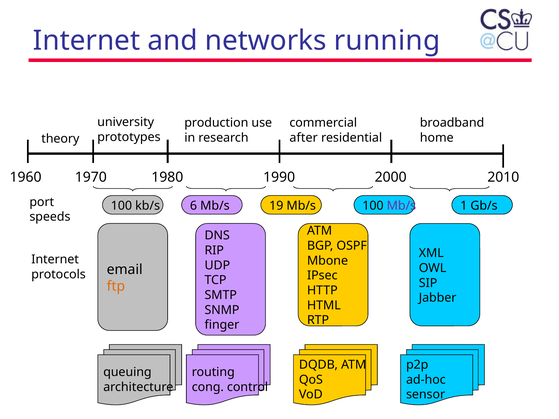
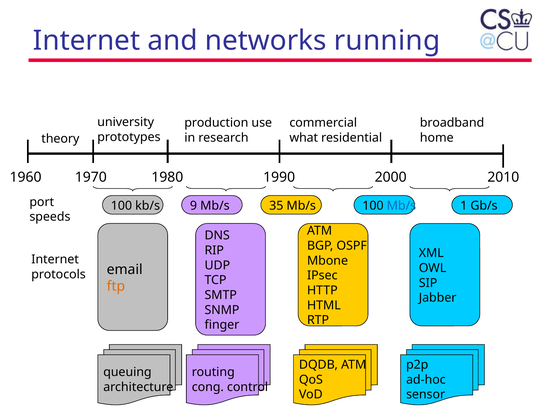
after: after -> what
6: 6 -> 9
19: 19 -> 35
Mb/s at (401, 206) colour: purple -> blue
